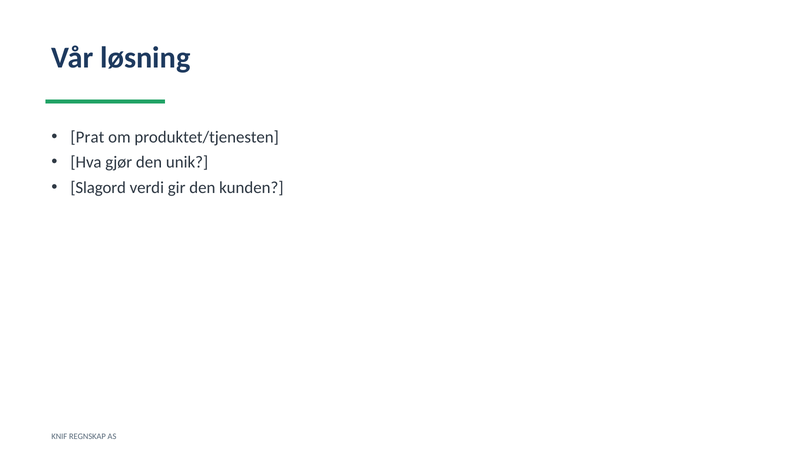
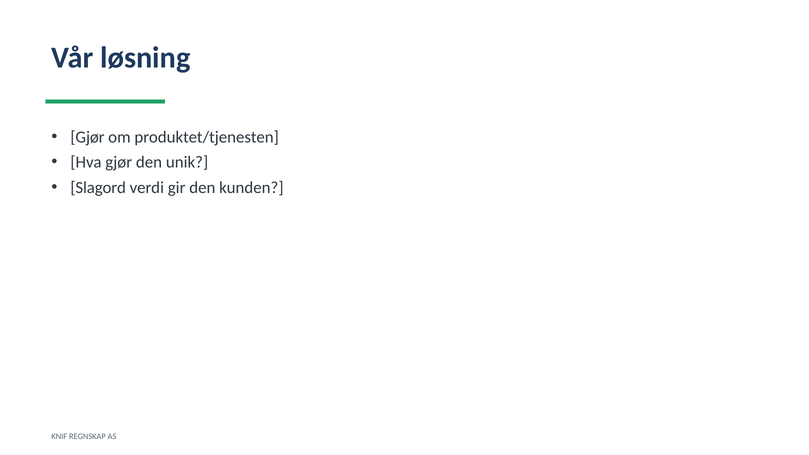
Prat at (87, 137): Prat -> Gjør
